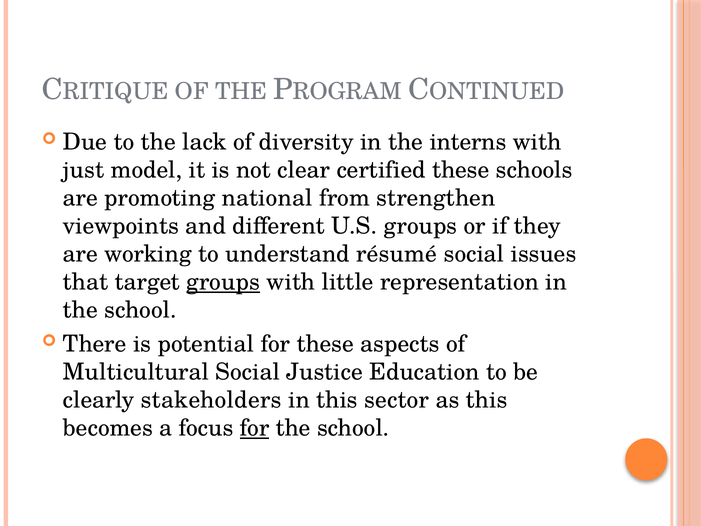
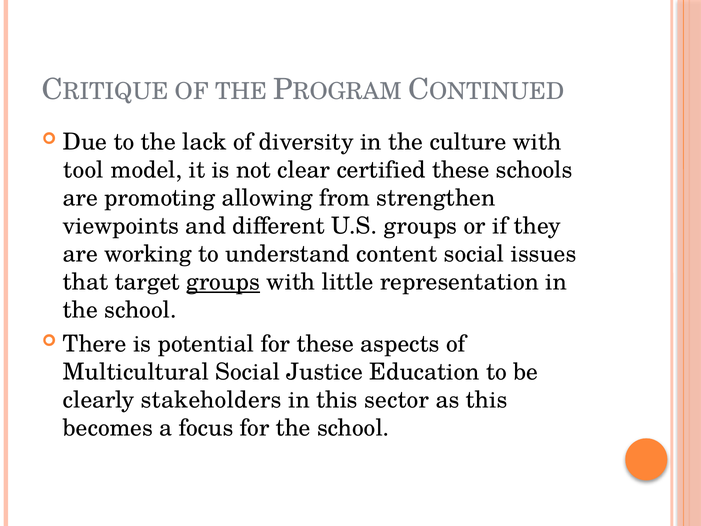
interns: interns -> culture
just: just -> tool
national: national -> allowing
résumé: résumé -> content
for at (255, 428) underline: present -> none
